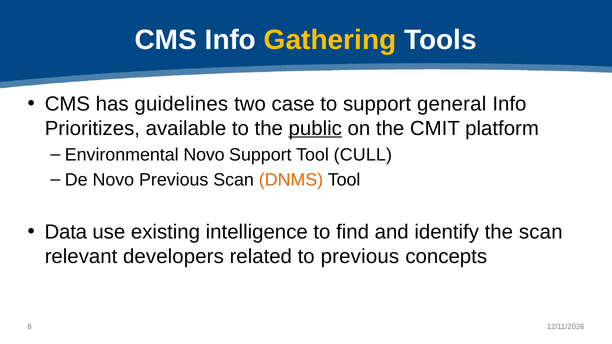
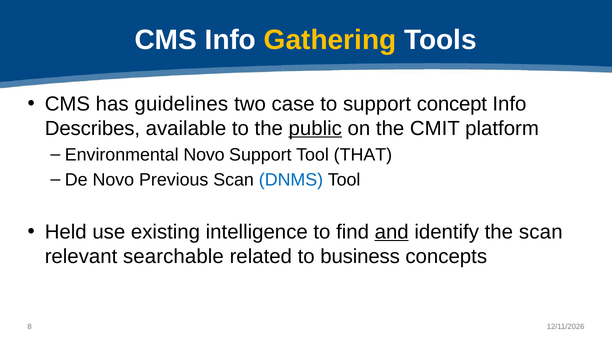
general: general -> concept
Prioritizes: Prioritizes -> Describes
CULL: CULL -> THAT
DNMS colour: orange -> blue
Data: Data -> Held
and underline: none -> present
developers: developers -> searchable
to previous: previous -> business
